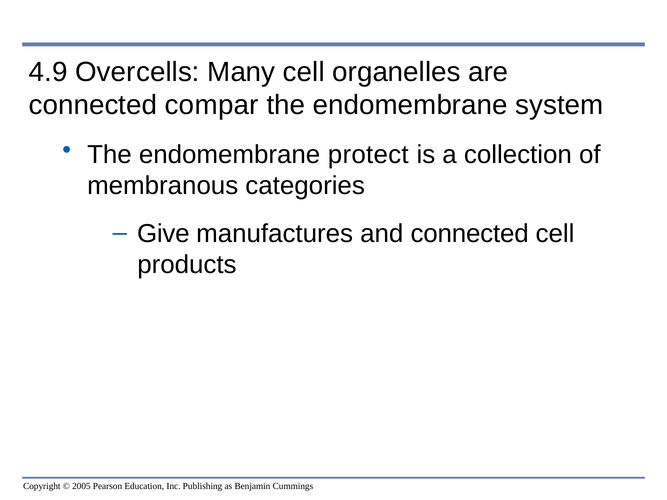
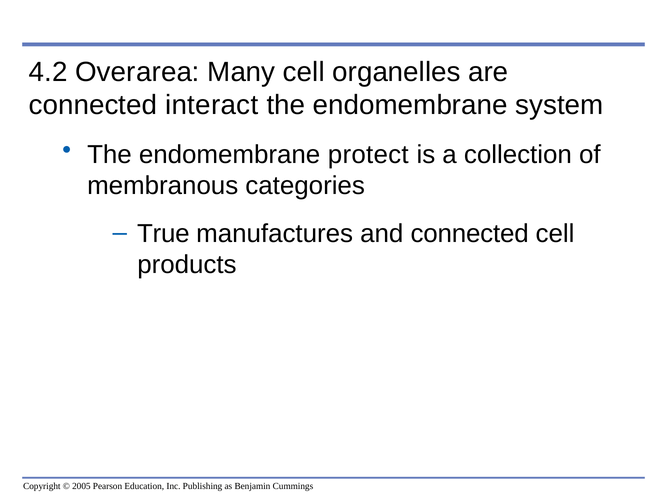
4.9: 4.9 -> 4.2
cells: cells -> area
compar: compar -> interact
Give: Give -> True
